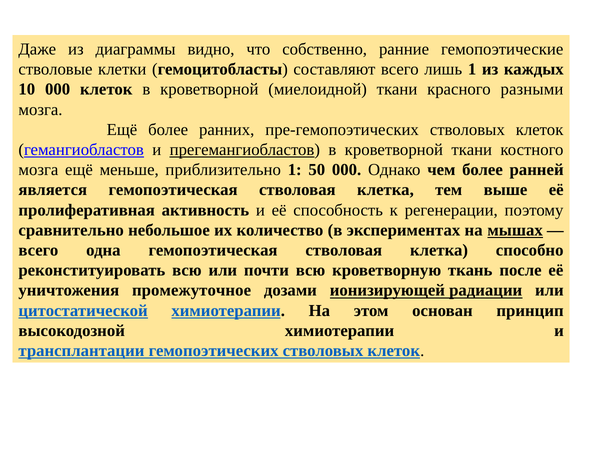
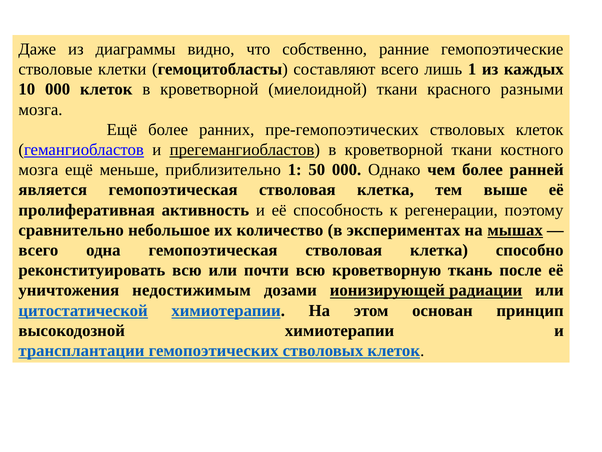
промежуточное: промежуточное -> недостижимым
